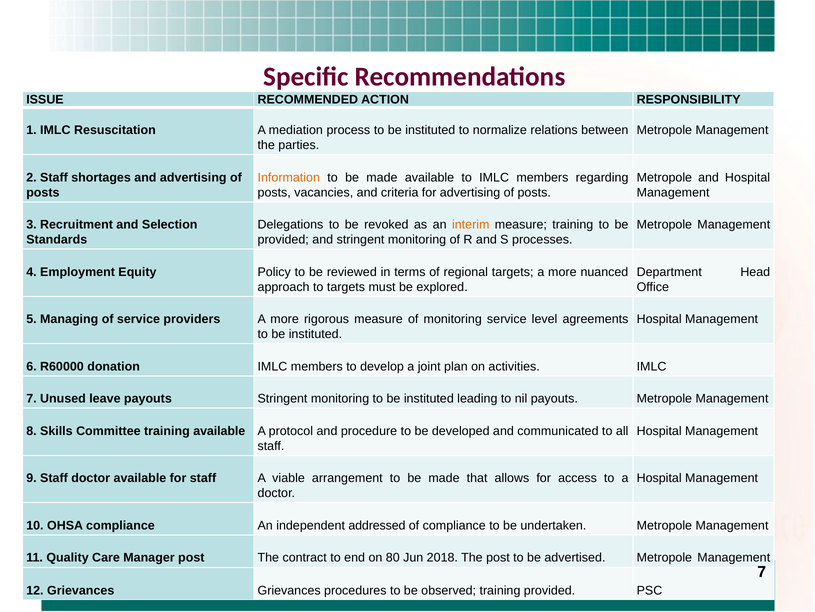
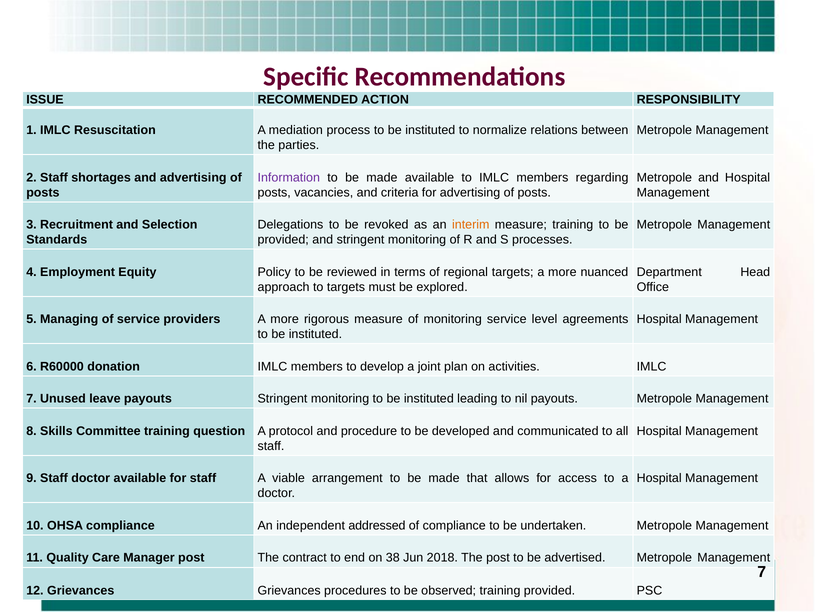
Information colour: orange -> purple
training available: available -> question
80: 80 -> 38
